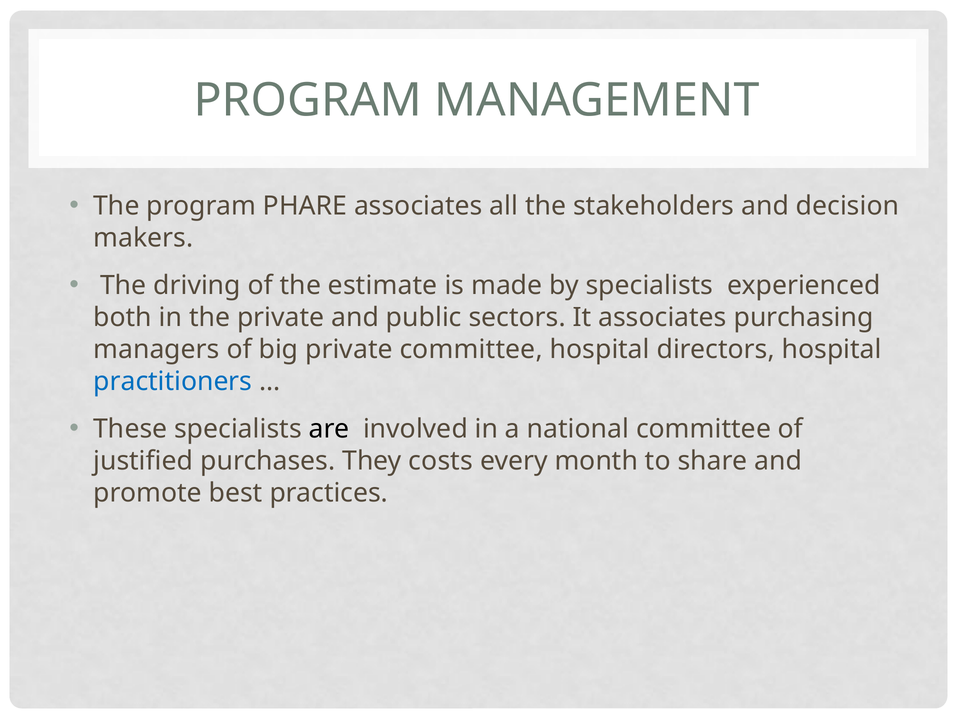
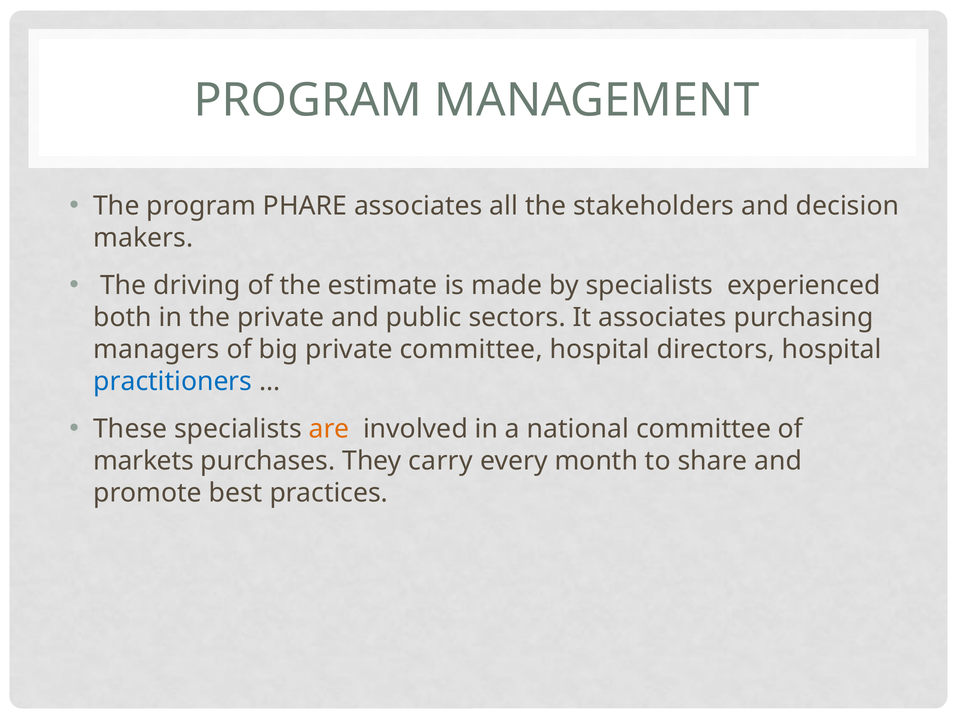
are colour: black -> orange
justified: justified -> markets
costs: costs -> carry
